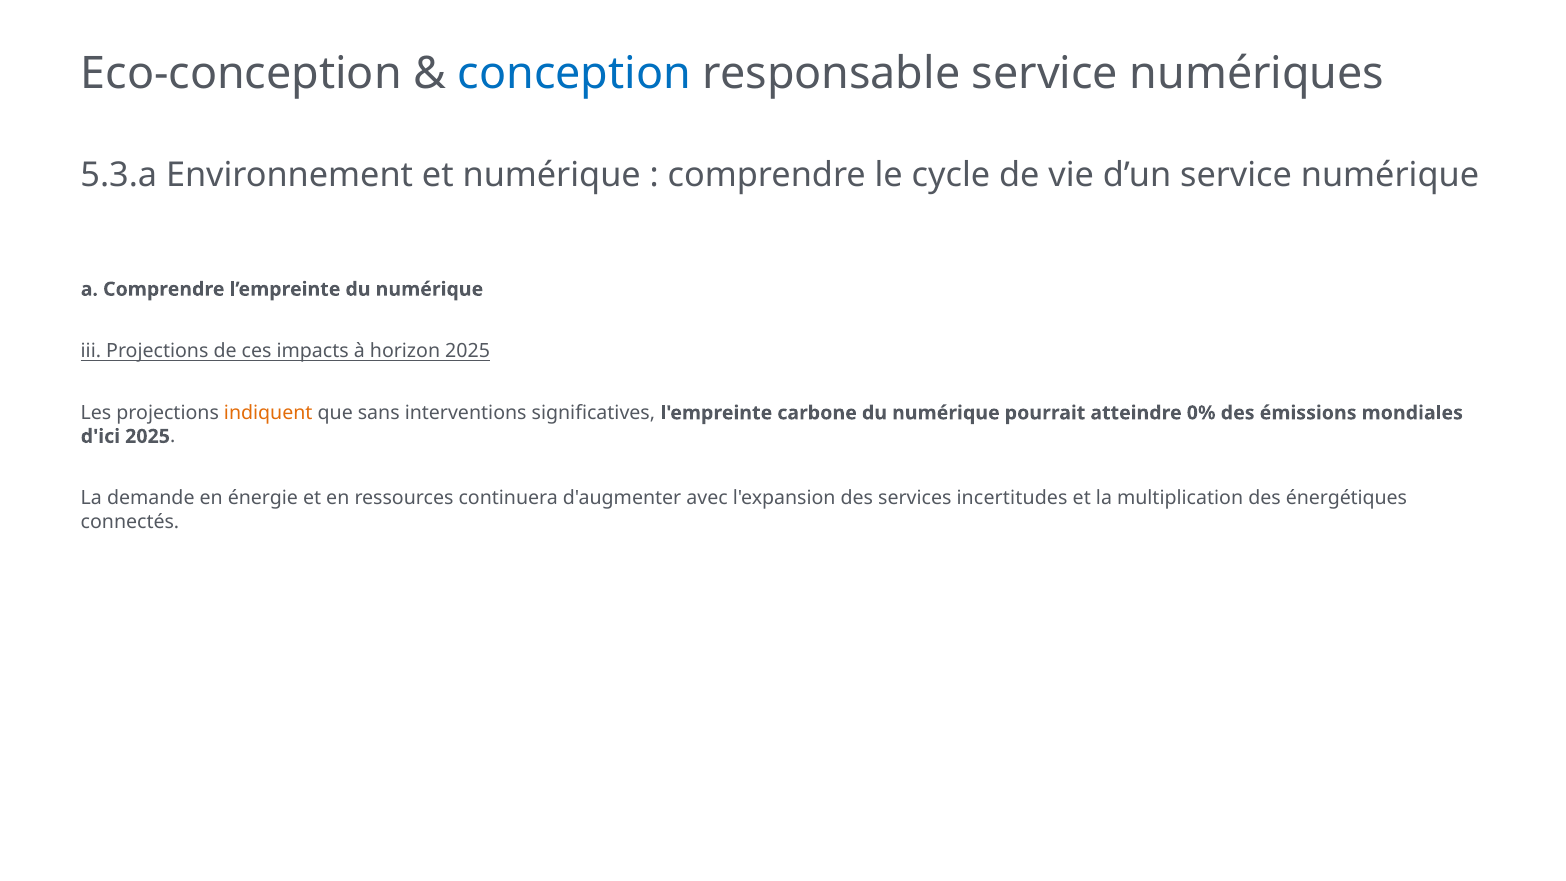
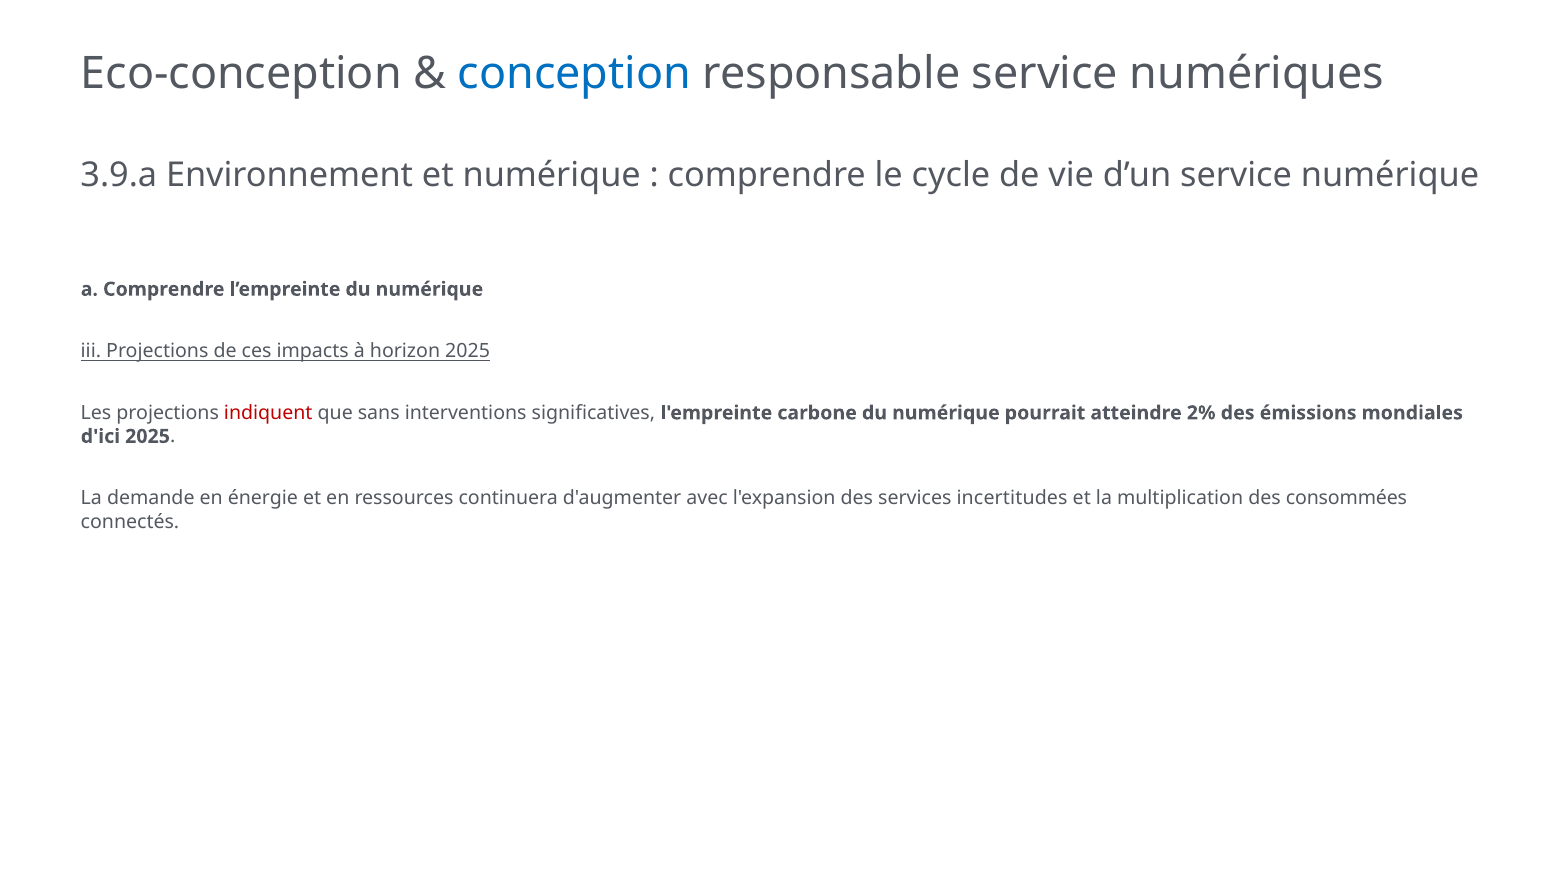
5.3.a: 5.3.a -> 3.9.a
indiquent colour: orange -> red
0%: 0% -> 2%
énergétiques: énergétiques -> consommées
